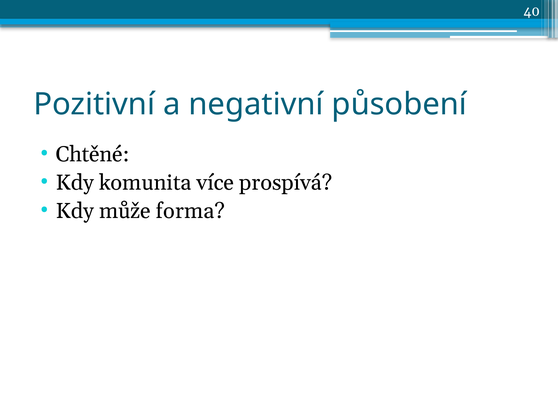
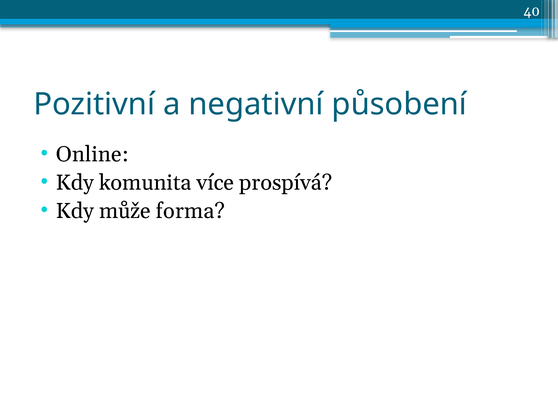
Chtěné: Chtěné -> Online
